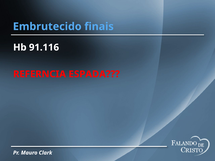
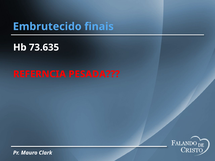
91.116: 91.116 -> 73.635
ESPADA: ESPADA -> PESADA
